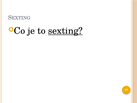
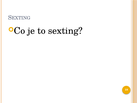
sexting underline: present -> none
